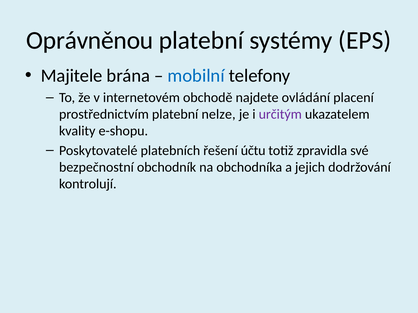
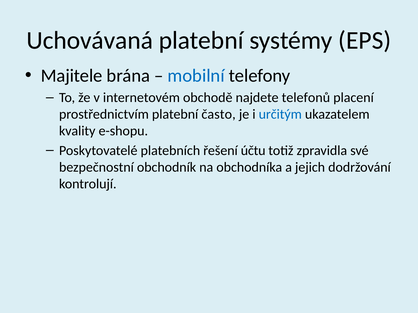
Oprávněnou: Oprávněnou -> Uchovávaná
ovládání: ovládání -> telefonů
nelze: nelze -> často
určitým colour: purple -> blue
